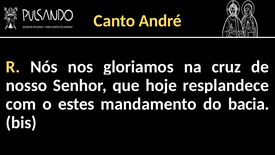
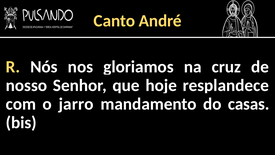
estes: estes -> jarro
bacia: bacia -> casas
